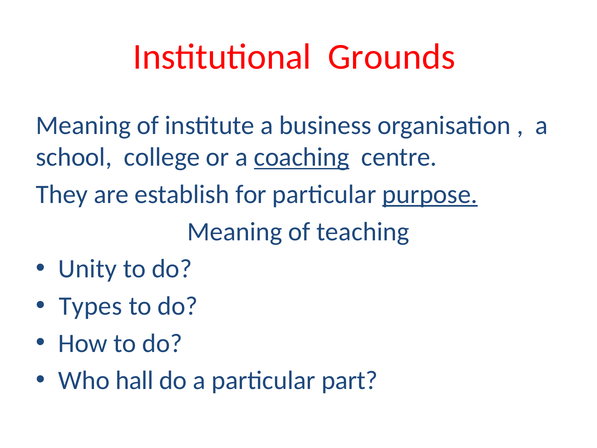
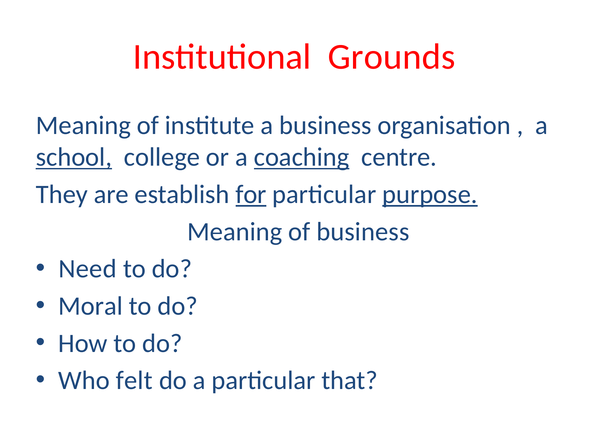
school underline: none -> present
for underline: none -> present
of teaching: teaching -> business
Unity: Unity -> Need
Types: Types -> Moral
hall: hall -> felt
part: part -> that
